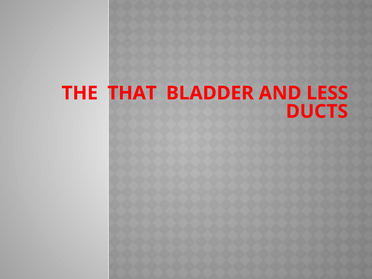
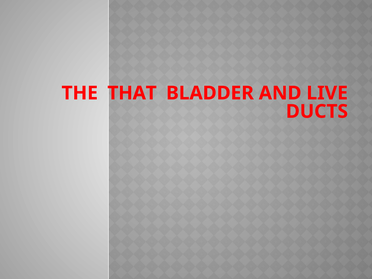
LESS: LESS -> LIVE
